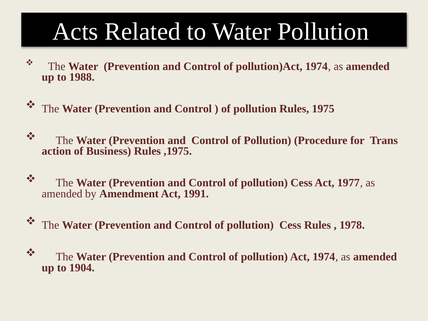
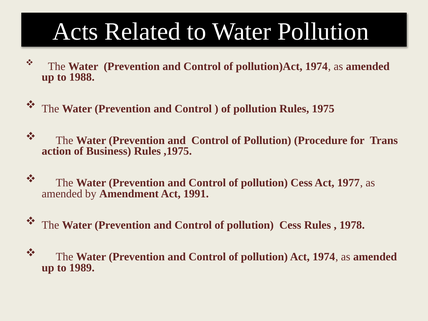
1904: 1904 -> 1989
